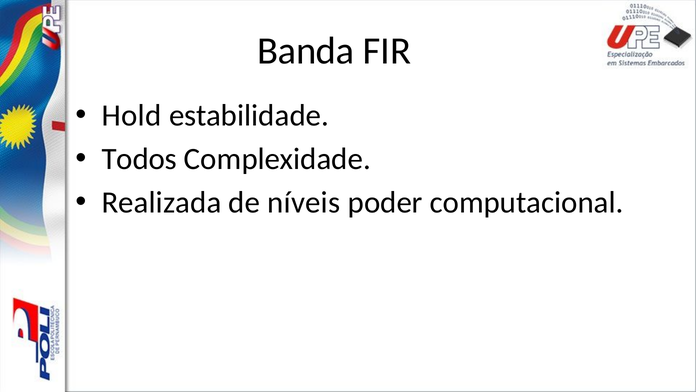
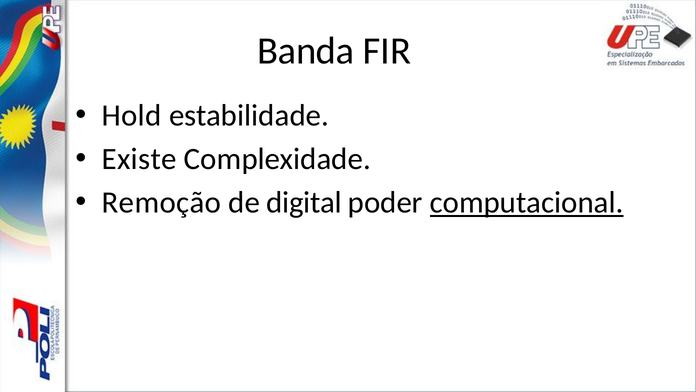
Todos: Todos -> Existe
Realizada: Realizada -> Remoção
níveis: níveis -> digital
computacional underline: none -> present
